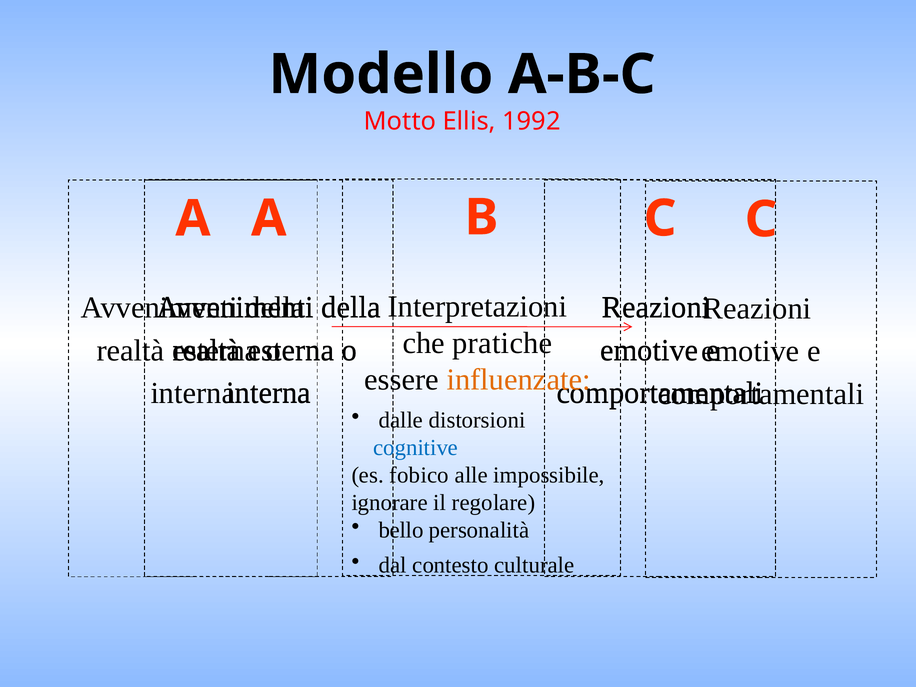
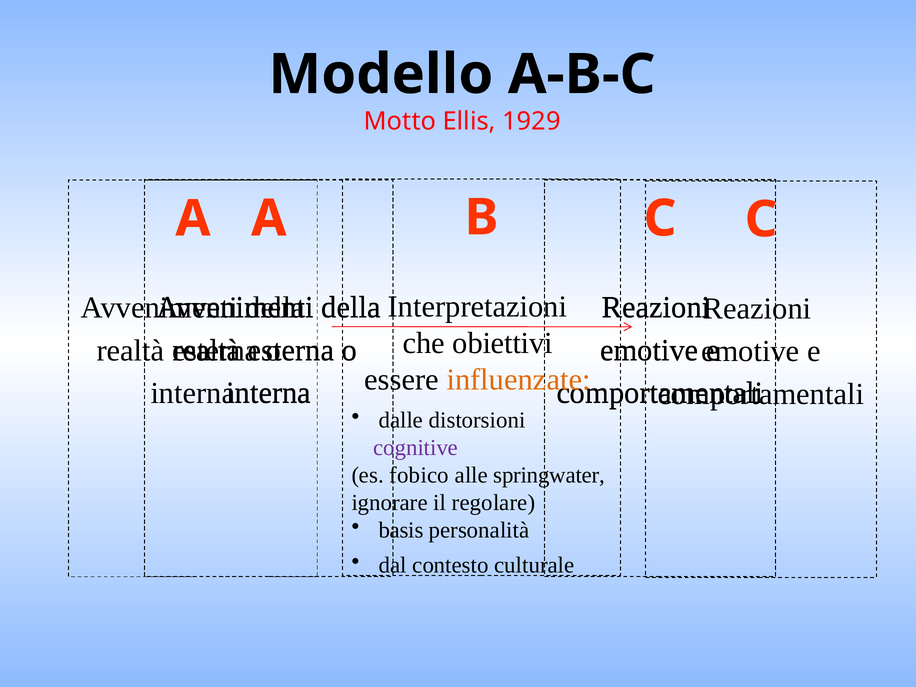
1992: 1992 -> 1929
pratiche: pratiche -> obiettivi
cognitive colour: blue -> purple
impossibile: impossibile -> springwater
bello: bello -> basis
